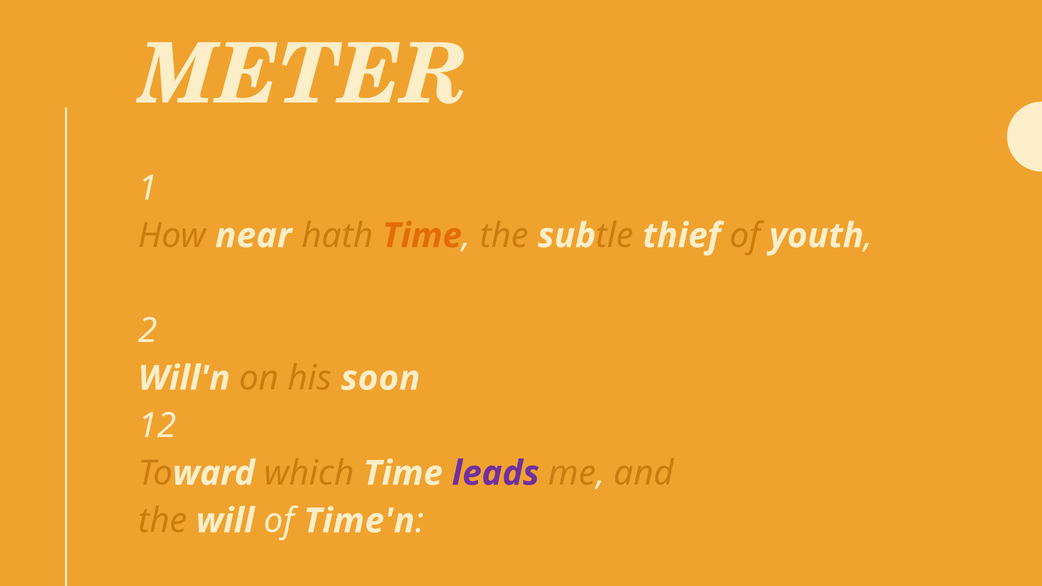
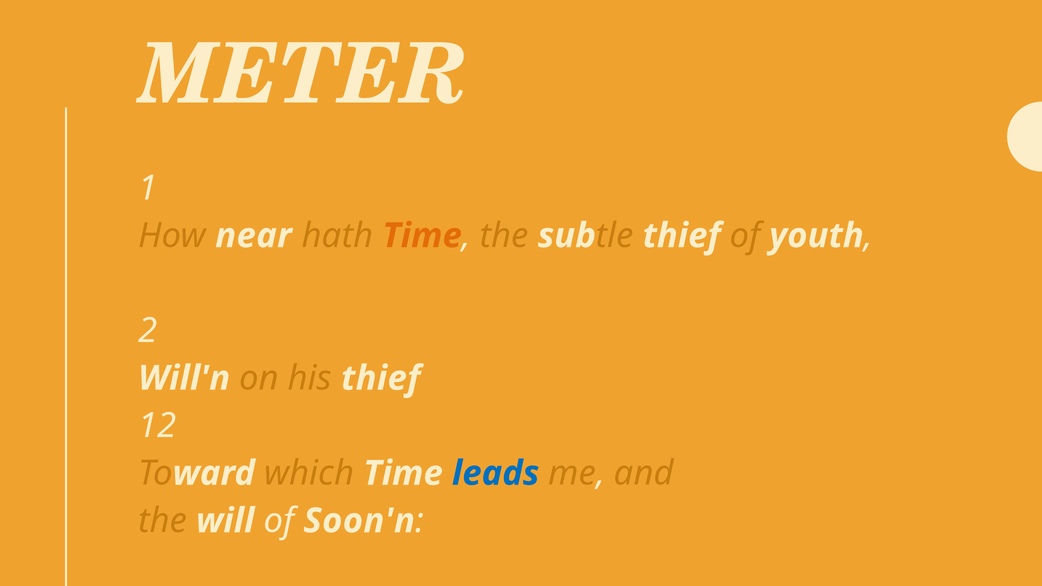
his soon: soon -> thief
leads colour: purple -> blue
Time'n: Time'n -> Soon'n
